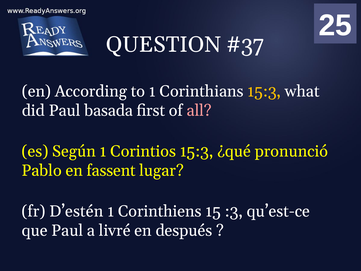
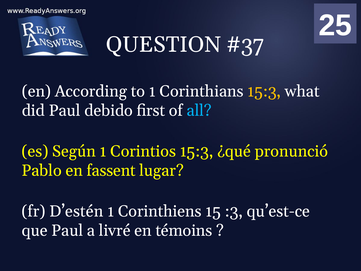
basada: basada -> debido
all colour: pink -> light blue
después: después -> témoins
